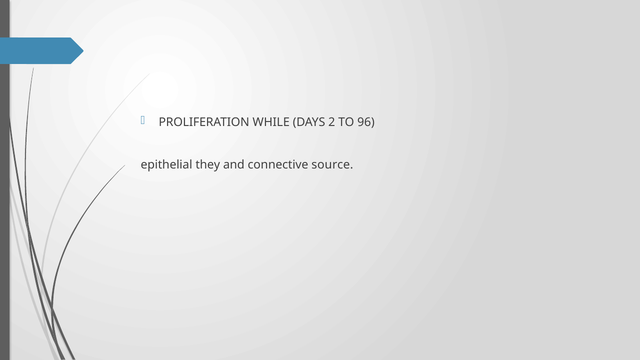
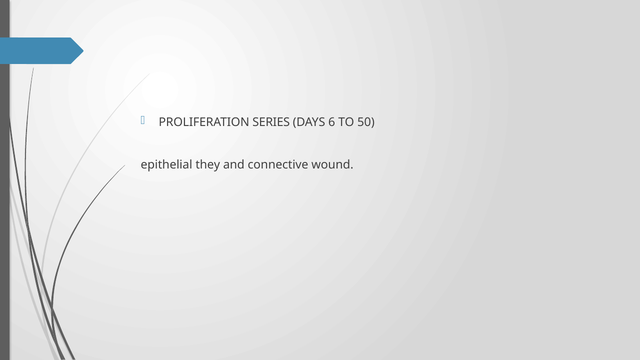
WHILE: WHILE -> SERIES
2: 2 -> 6
96: 96 -> 50
source: source -> wound
